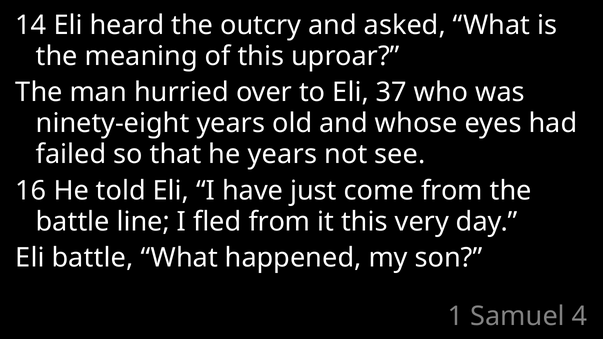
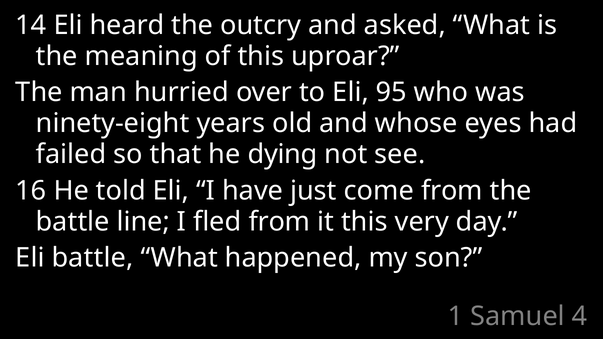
37: 37 -> 95
he years: years -> dying
